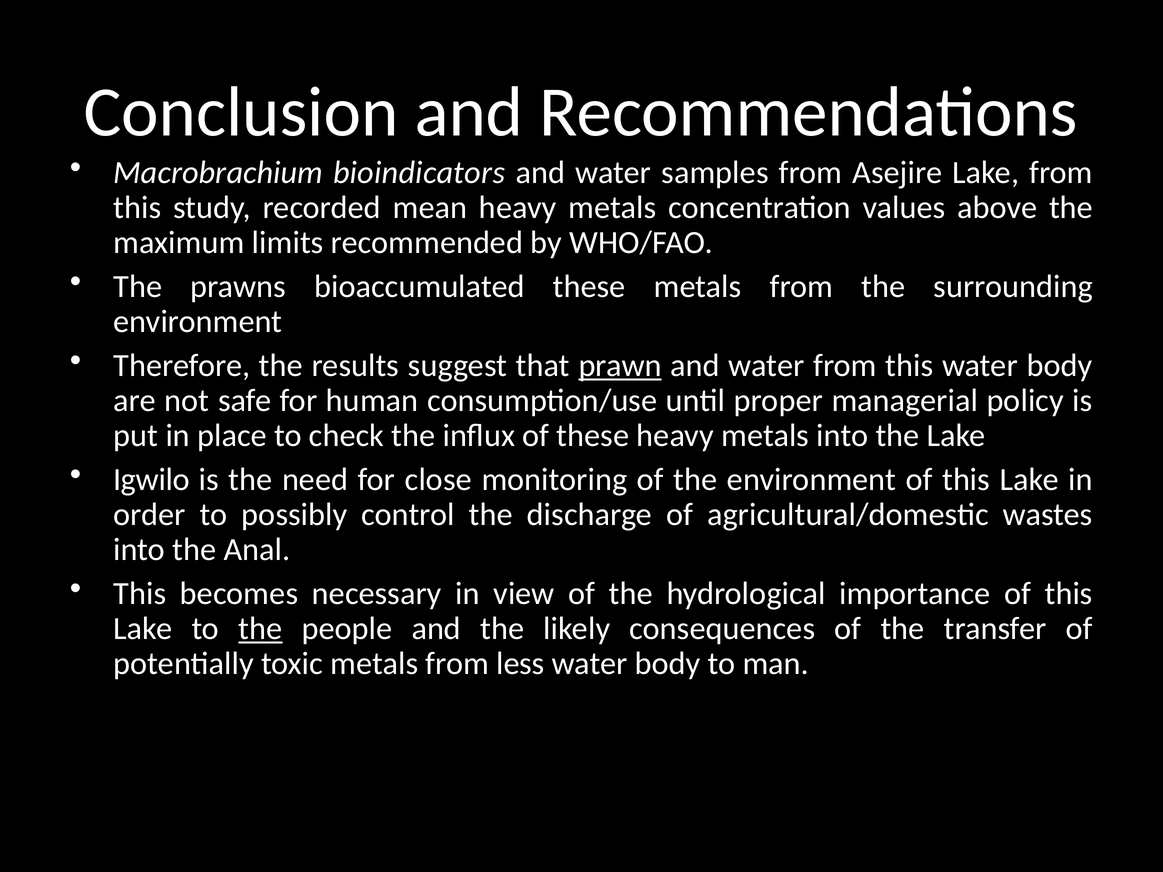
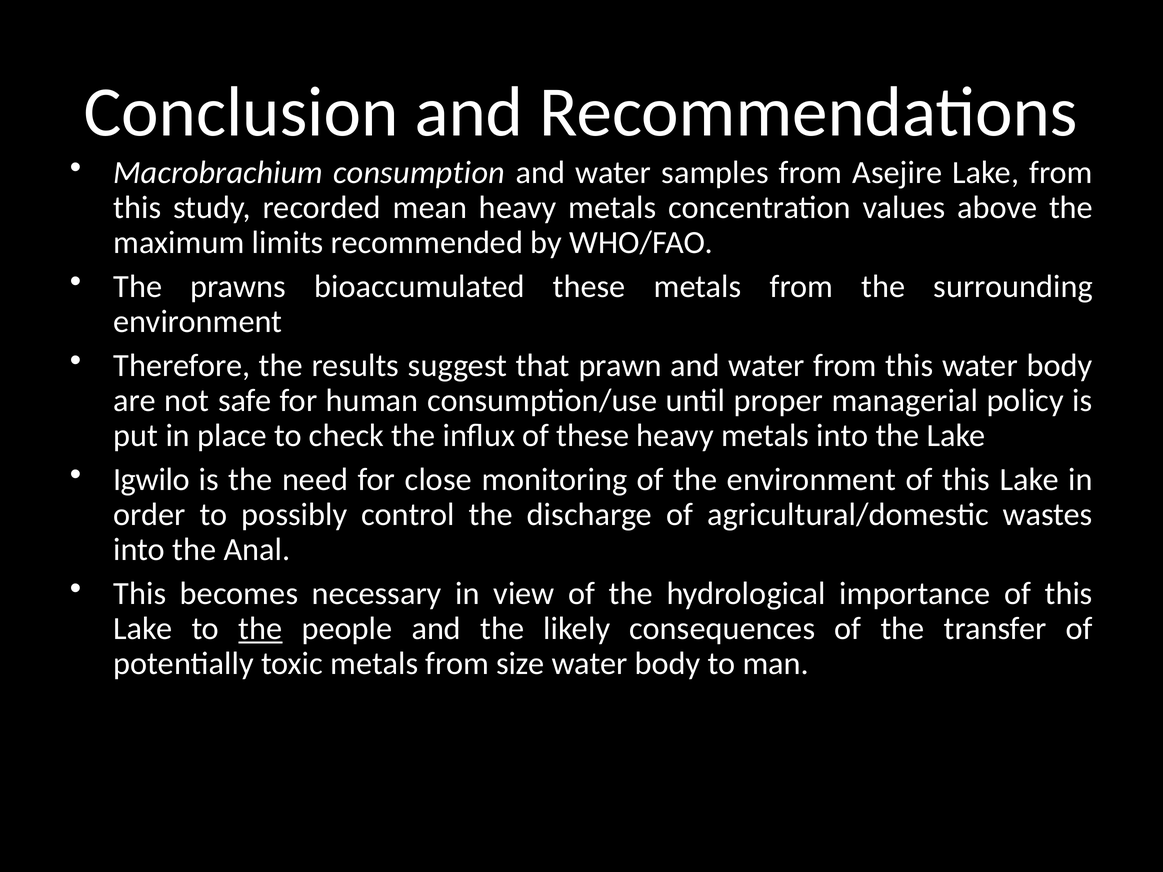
bioindicators: bioindicators -> consumption
prawn underline: present -> none
less: less -> size
